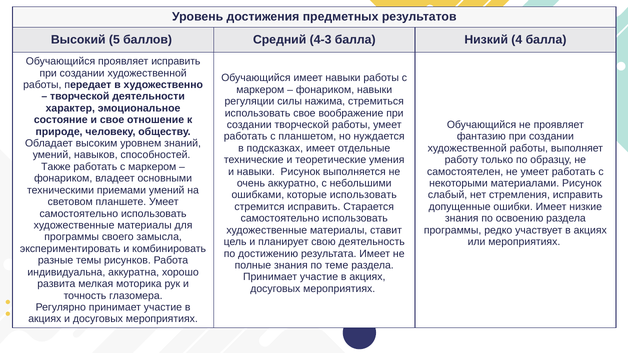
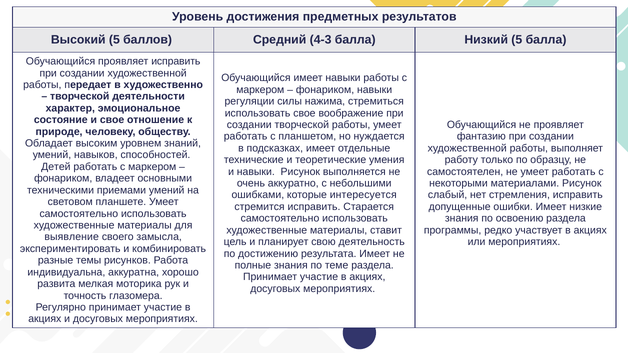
Низкий 4: 4 -> 5
Также: Также -> Детей
которые использовать: использовать -> интересуется
программы at (72, 237): программы -> выявление
